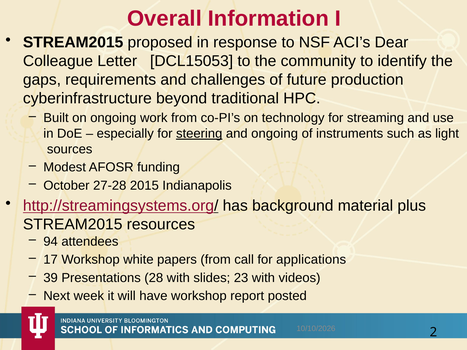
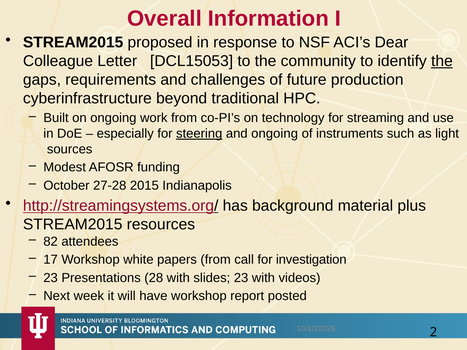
the at (442, 61) underline: none -> present
94: 94 -> 82
applications: applications -> investigation
39 at (51, 278): 39 -> 23
